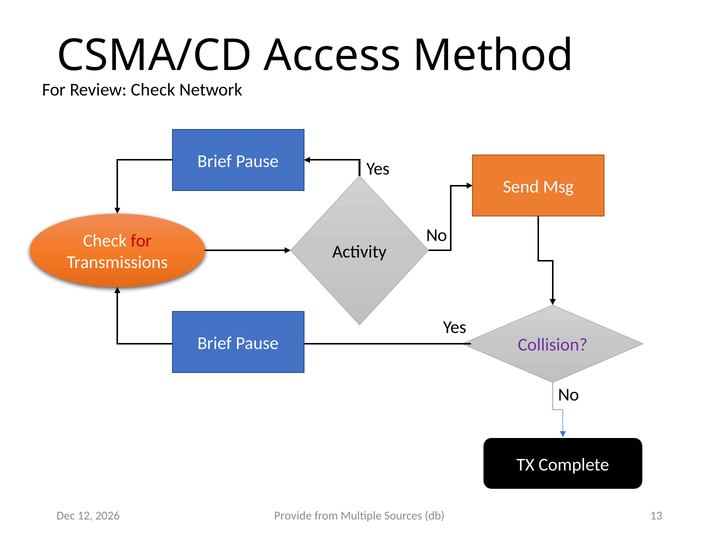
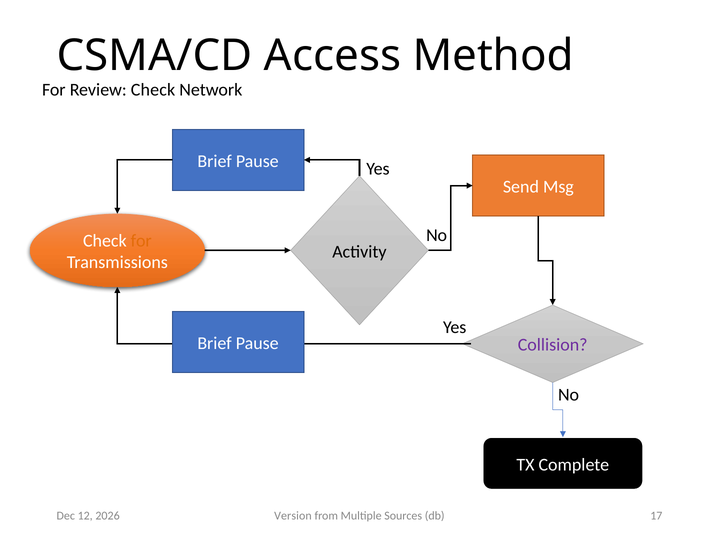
for at (141, 240) colour: red -> orange
Provide: Provide -> Version
13: 13 -> 17
